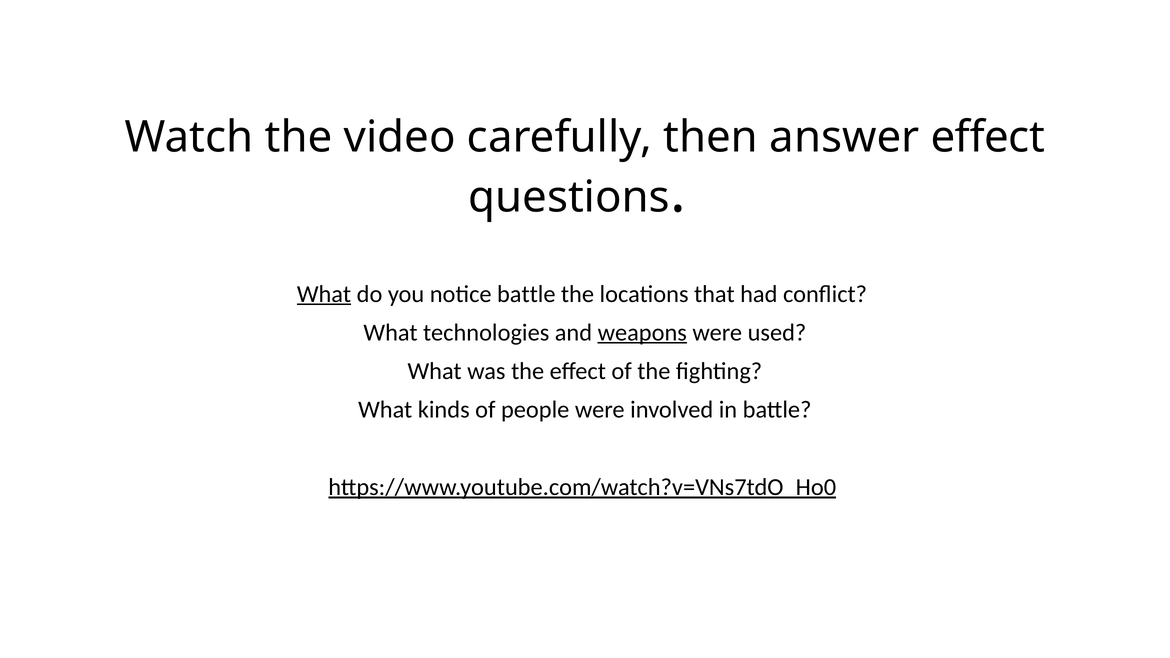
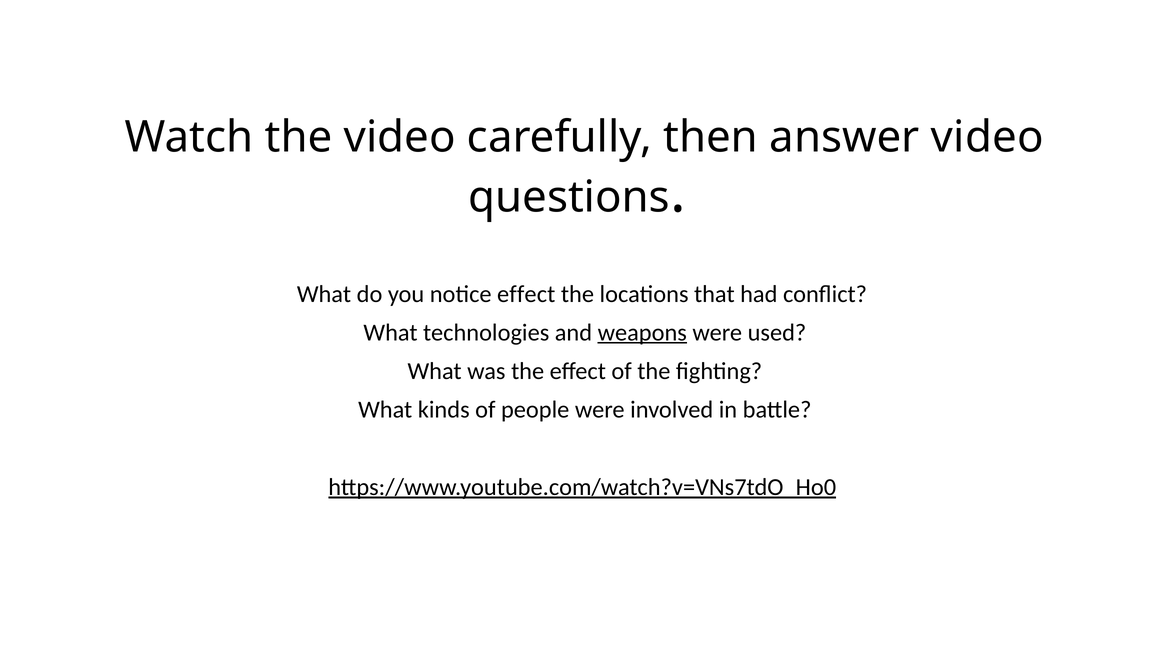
answer effect: effect -> video
What at (324, 294) underline: present -> none
notice battle: battle -> effect
